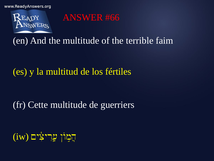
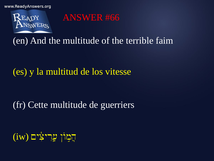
fértiles: fértiles -> vitesse
